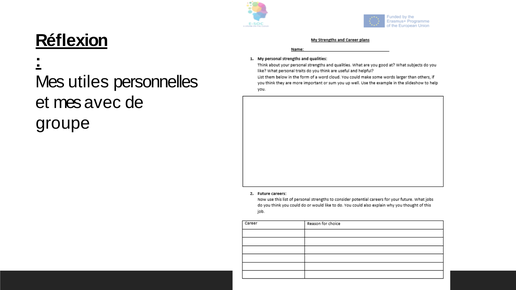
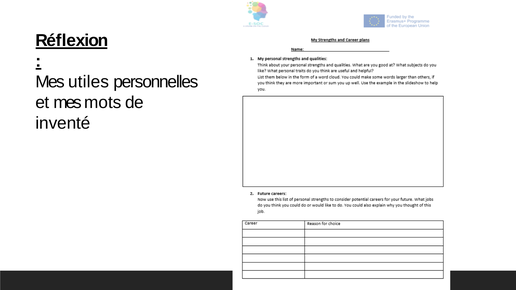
avec: avec -> mots
groupe: groupe -> inventé
